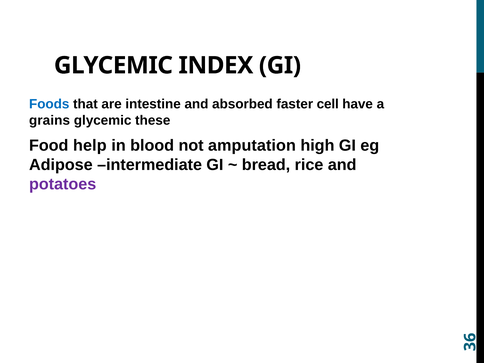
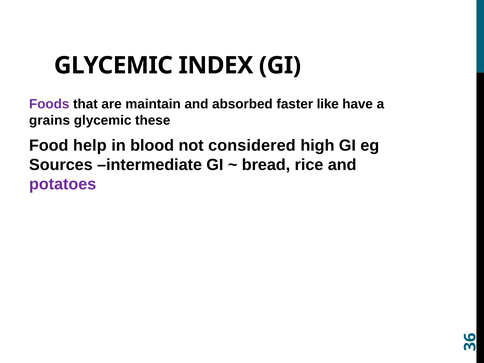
Foods colour: blue -> purple
intestine: intestine -> maintain
cell: cell -> like
amputation: amputation -> considered
Adipose: Adipose -> Sources
